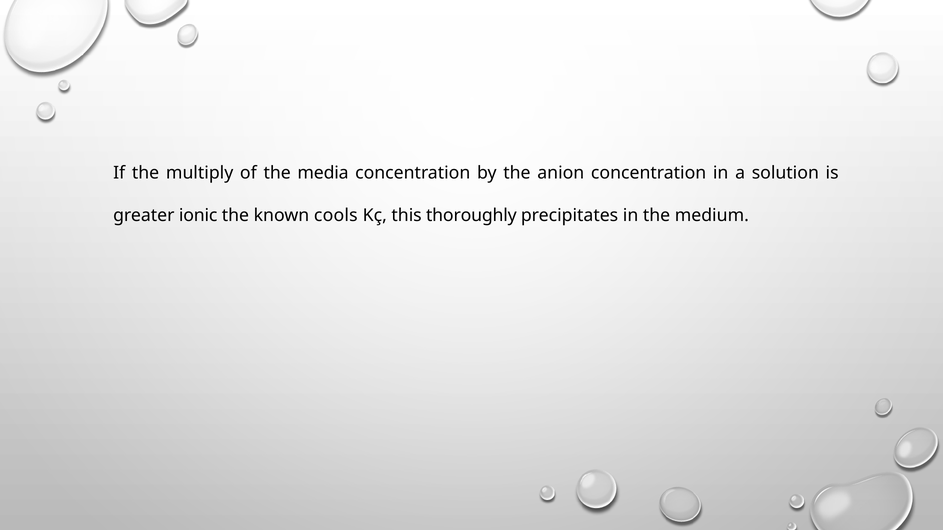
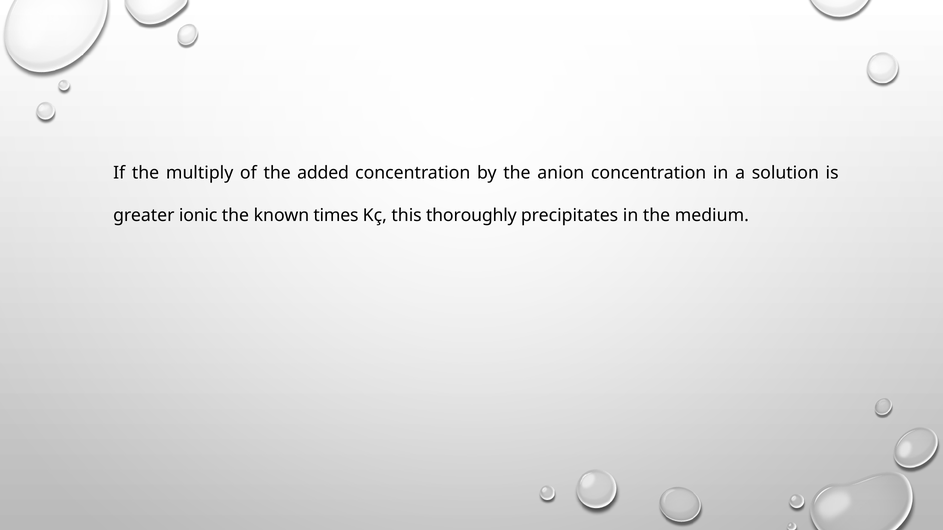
media: media -> added
cools: cools -> times
